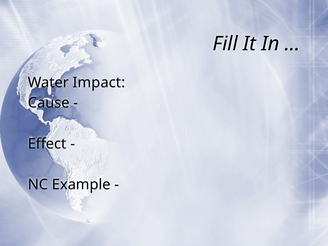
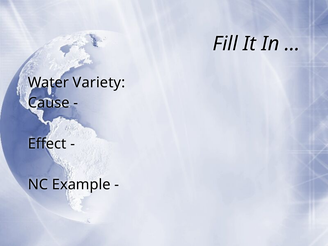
Impact: Impact -> Variety
